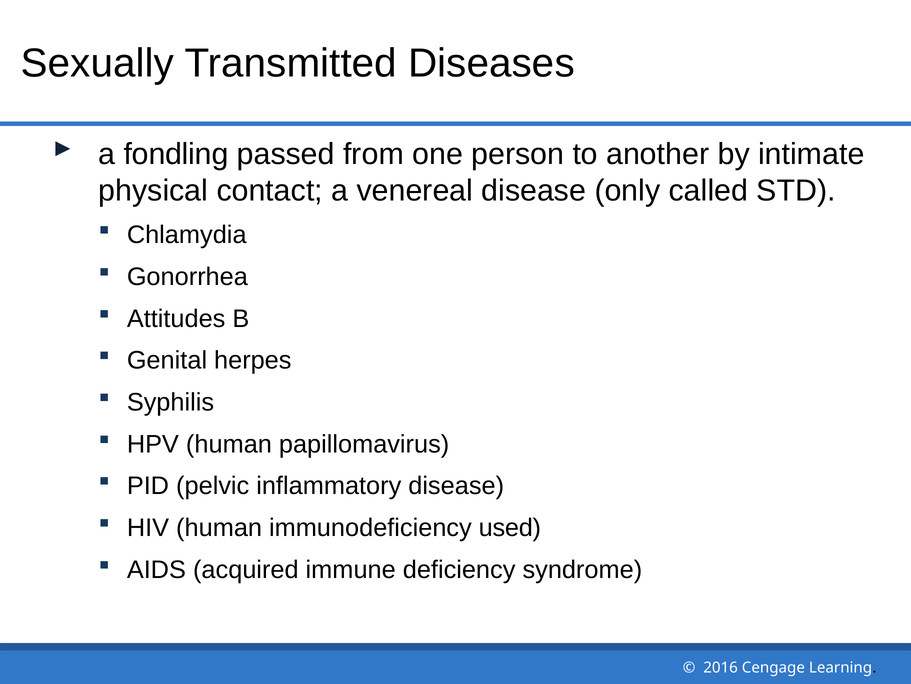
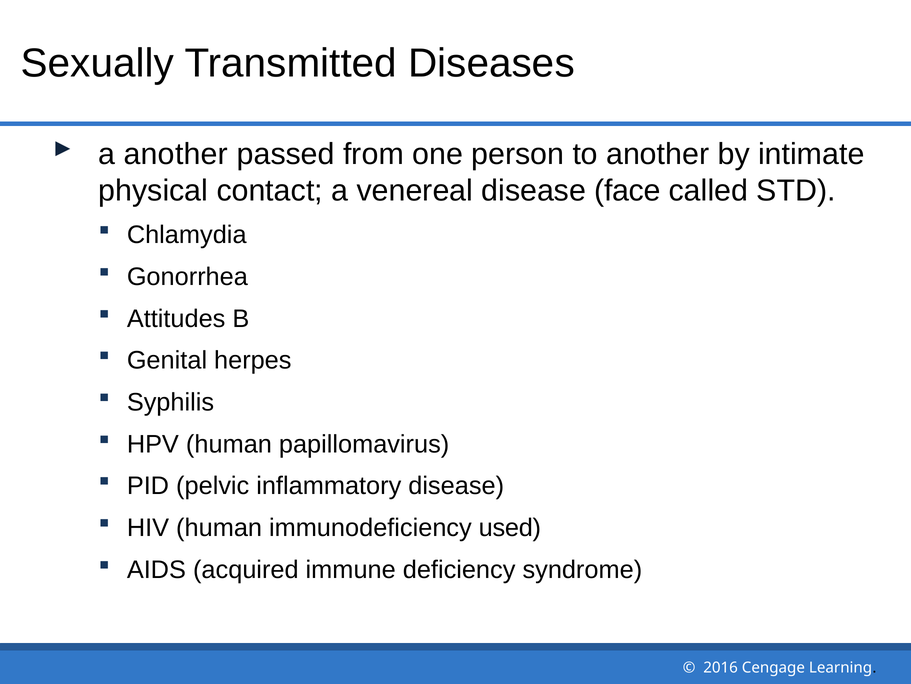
a fondling: fondling -> another
only: only -> face
